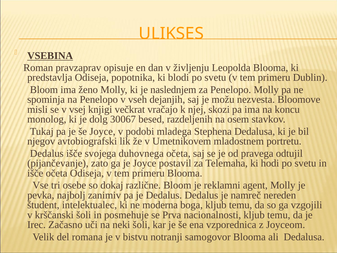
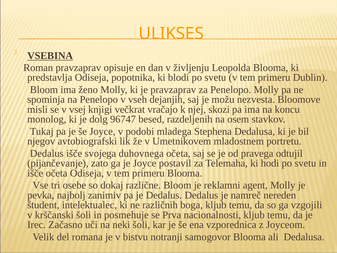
je naslednjem: naslednjem -> pravzaprav
30067: 30067 -> 96747
moderna: moderna -> različnih
